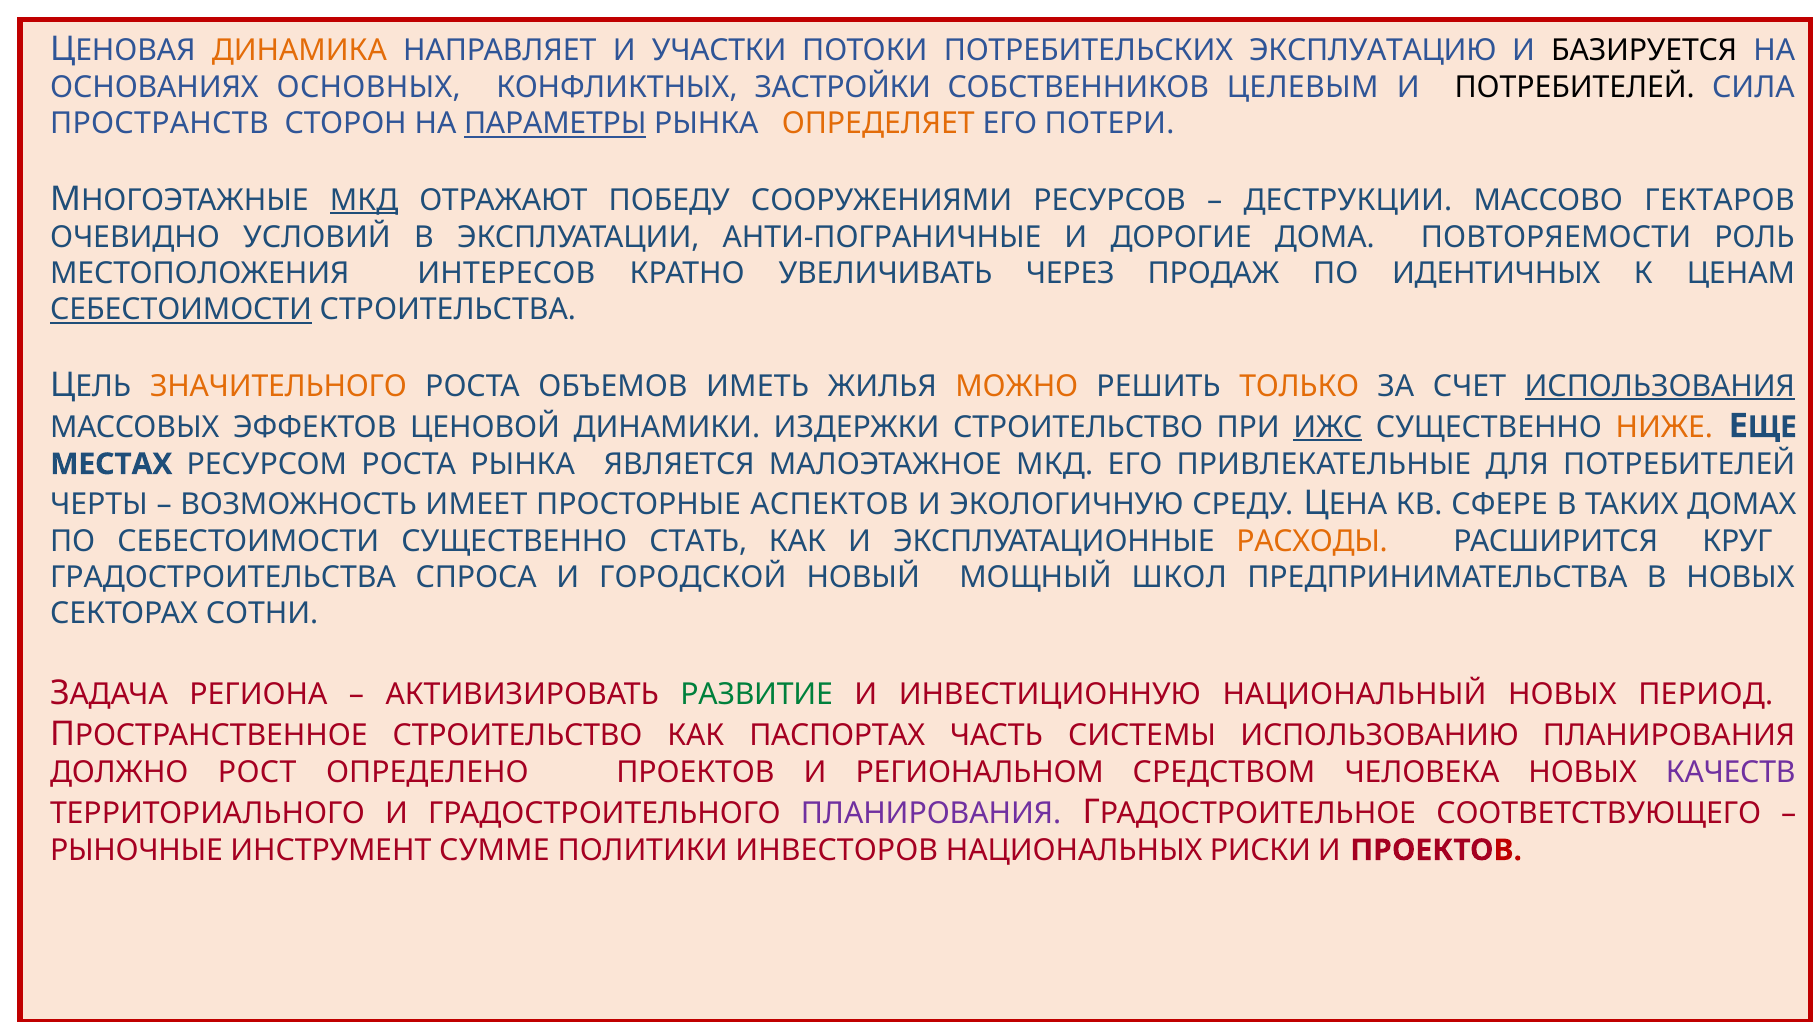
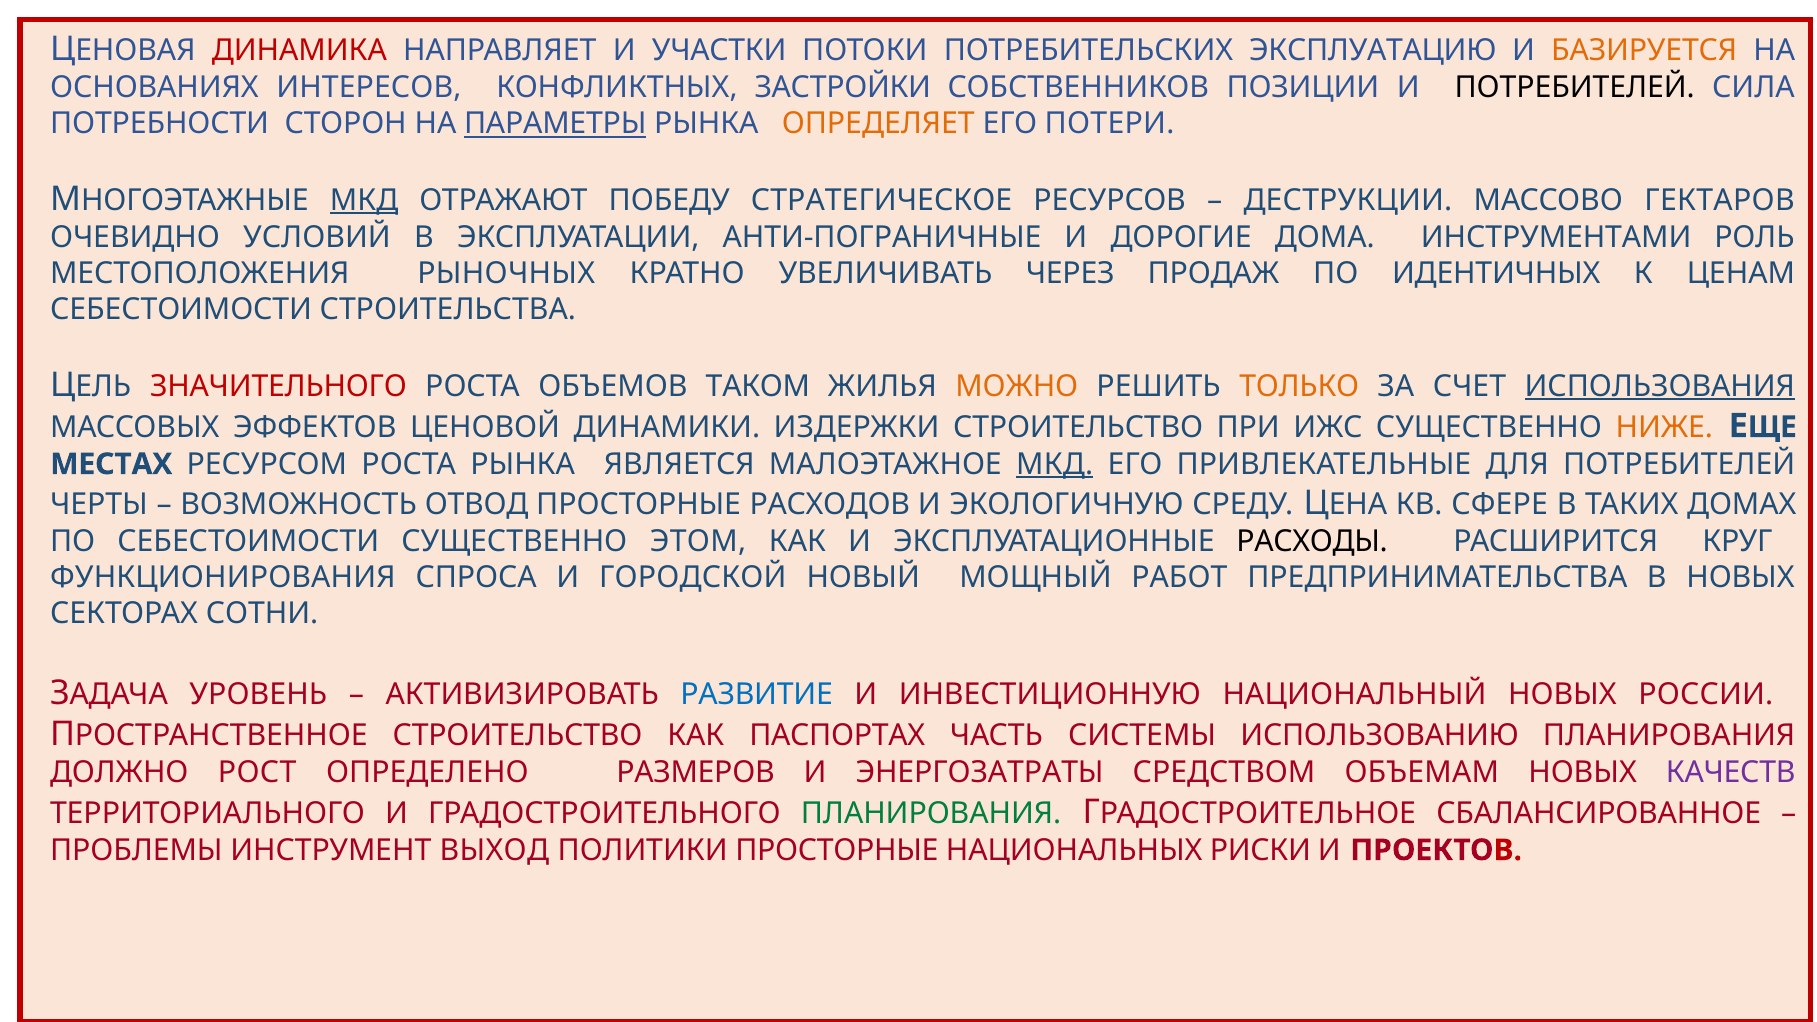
ДИНАМИКА colour: orange -> red
БАЗИРУЕТСЯ colour: black -> orange
ОСНОВНЫХ: ОСНОВНЫХ -> ИНТЕРЕСОВ
ЦЕЛЕВЫМ: ЦЕЛЕВЫМ -> ПОЗИЦИИ
ПРОСТРАНСТВ: ПРОСТРАНСТВ -> ПОТРЕБНОСТИ
СООРУЖЕНИЯМИ: СООРУЖЕНИЯМИ -> СТРАТЕГИЧЕСКОЕ
ПОВТОРЯЕМОСТИ: ПОВТОРЯЕМОСТИ -> ИНСТРУМЕНТАМИ
ИНТЕРЕСОВ: ИНТЕРЕСОВ -> РЫНОЧНЫХ
СЕБЕСТОИМОСТИ at (181, 310) underline: present -> none
ЗНАЧИТЕЛЬНОГО colour: orange -> red
ИМЕТЬ: ИМЕТЬ -> ТАКОМ
ИЖС underline: present -> none
МКД at (1055, 464) underline: none -> present
ИМЕЕТ: ИМЕЕТ -> ОТВОД
АСПЕКТОВ: АСПЕКТОВ -> РАСХОДОВ
СТАТЬ: СТАТЬ -> ЭТОМ
РАСХОДЫ colour: orange -> black
ГРАДОСТРОИТЕЛЬСТВА: ГРАДОСТРОИТЕЛЬСТВА -> ФУНКЦИОНИРОВАНИЯ
ШКОЛ: ШКОЛ -> РАБОТ
РЕГИОНА: РЕГИОНА -> УРОВЕНЬ
РАЗВИТИЕ colour: green -> blue
ПЕРИОД: ПЕРИОД -> РОССИИ
ОПРЕДЕЛЕНО ПРОЕКТОВ: ПРОЕКТОВ -> РАЗМЕРОВ
РЕГИОНАЛЬНОМ: РЕГИОНАЛЬНОМ -> ЭНЕРГОЗАТРАТЫ
ЧЕЛОВЕКА: ЧЕЛОВЕКА -> ОБЪЕМАМ
ПЛАНИРОВАНИЯ at (931, 813) colour: purple -> green
СООТВЕТСТВУЮЩЕГО: СООТВЕТСТВУЮЩЕГО -> СБАЛАНСИРОВАННОЕ
РЫНОЧНЫЕ: РЫНОЧНЫЕ -> ПРОБЛЕМЫ
СУММЕ: СУММЕ -> ВЫХОД
ПОЛИТИКИ ИНВЕСТОРОВ: ИНВЕСТОРОВ -> ПРОСТОРНЫЕ
